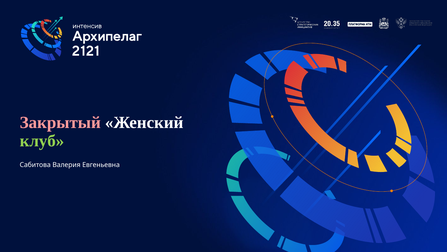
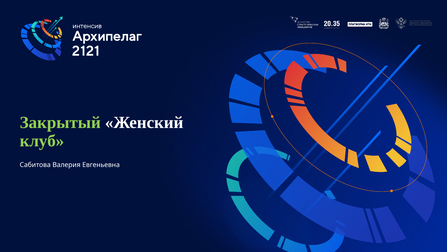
Закрытый colour: pink -> light green
